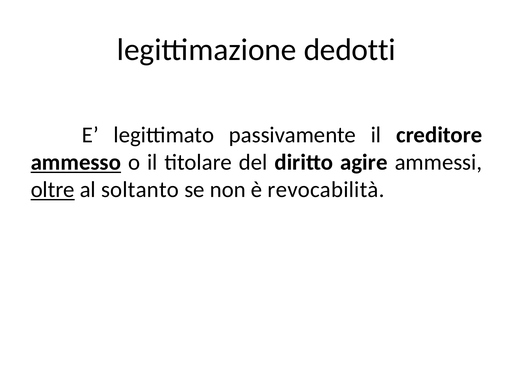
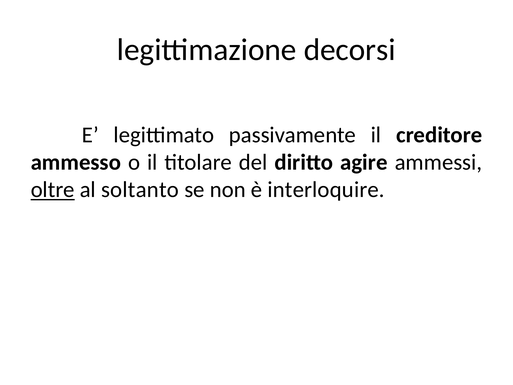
dedotti: dedotti -> decorsi
ammesso underline: present -> none
revocabilità: revocabilità -> interloquire
